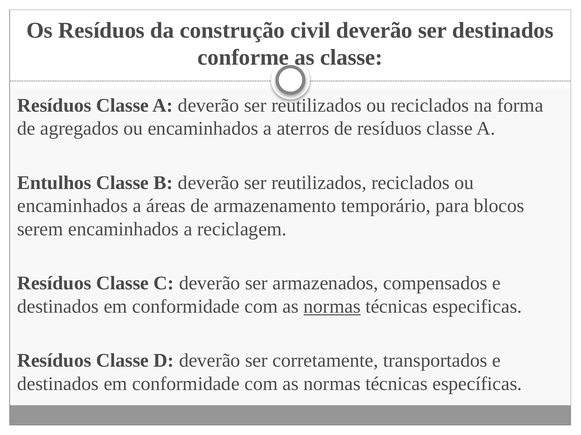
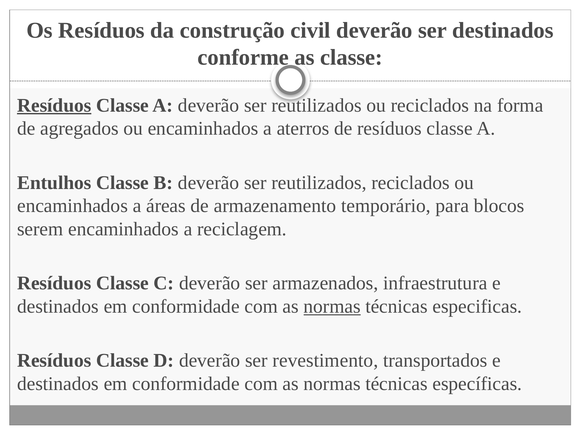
Resíduos at (54, 106) underline: none -> present
compensados: compensados -> infraestrutura
corretamente: corretamente -> revestimento
